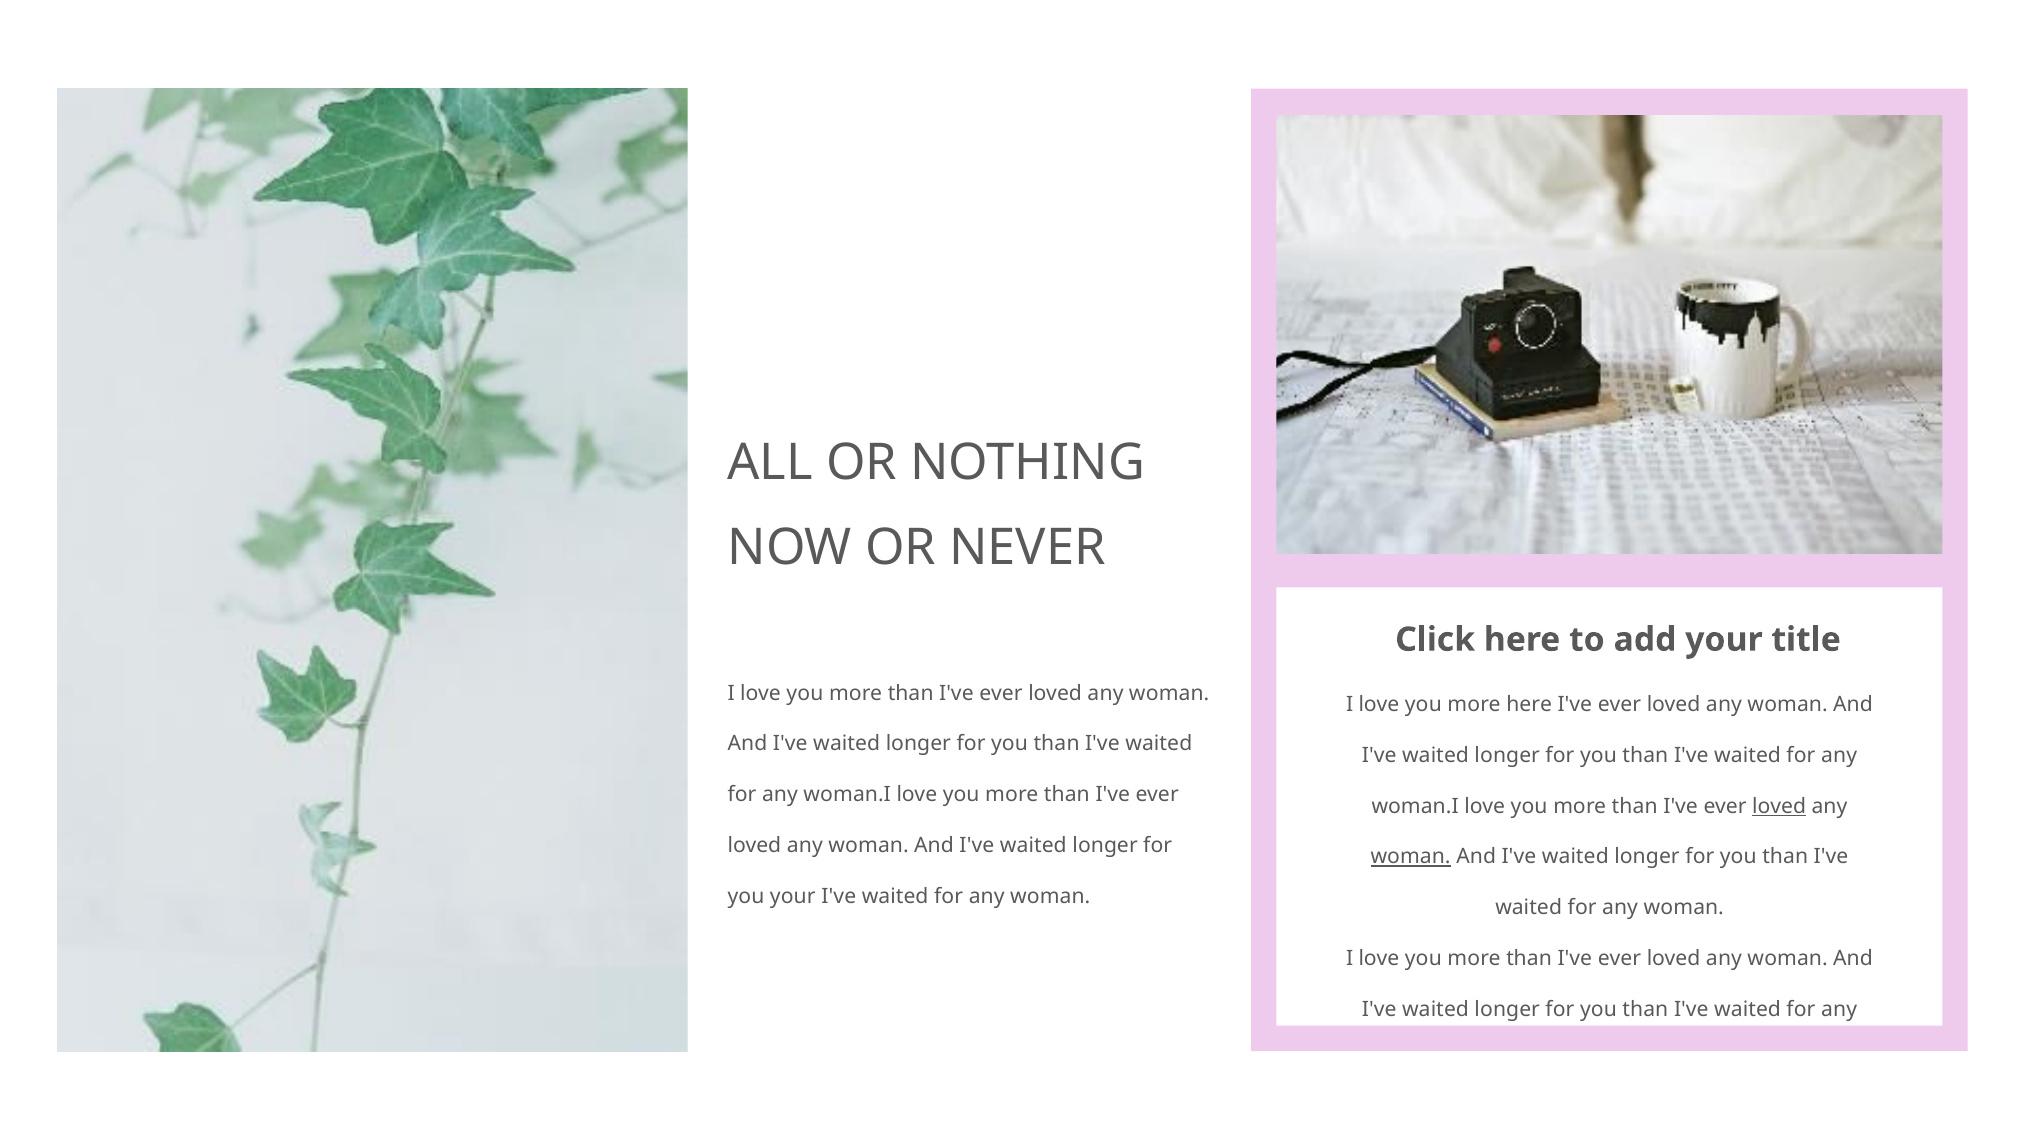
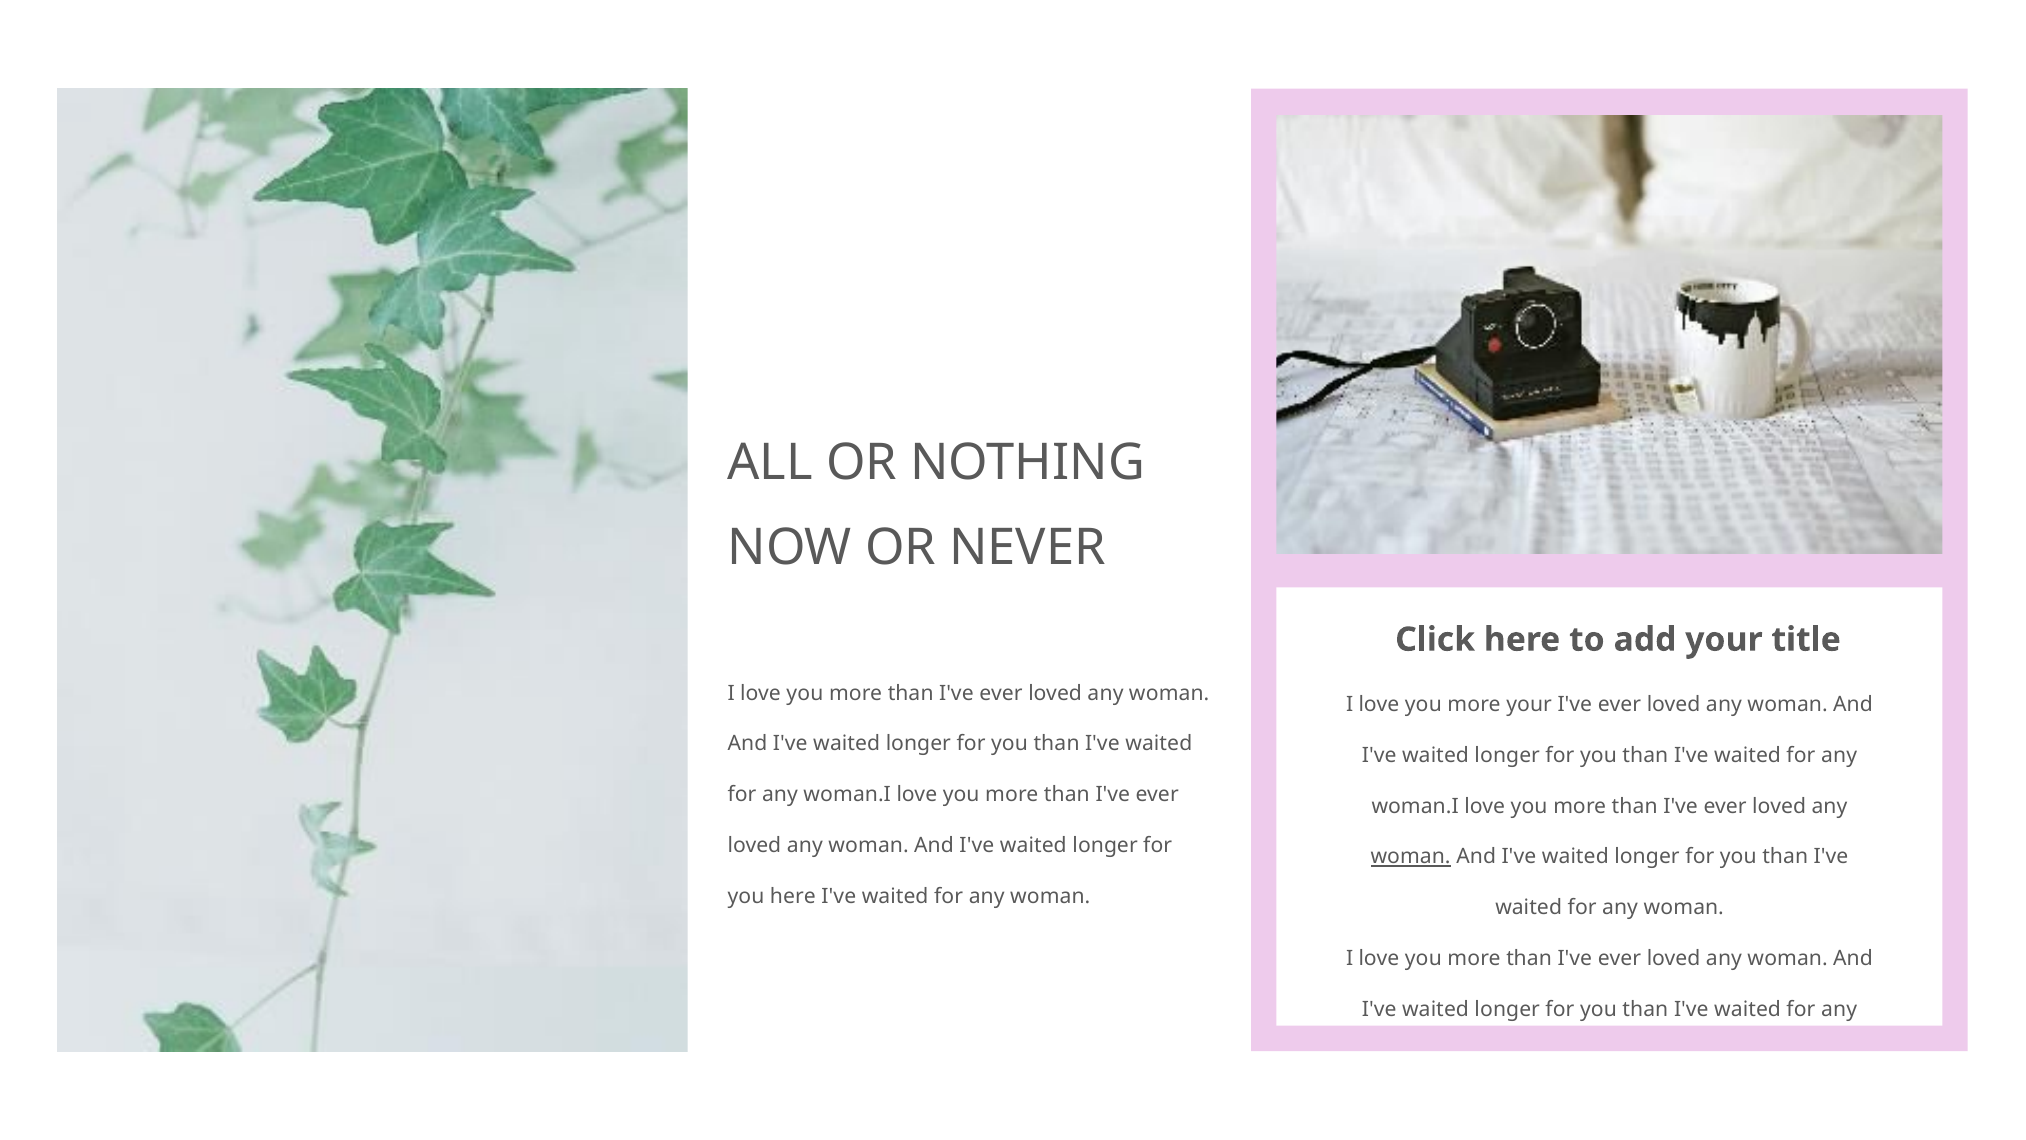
more here: here -> your
loved at (1779, 806) underline: present -> none
you your: your -> here
